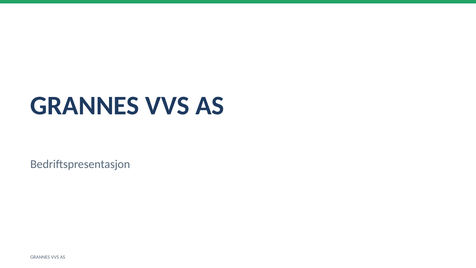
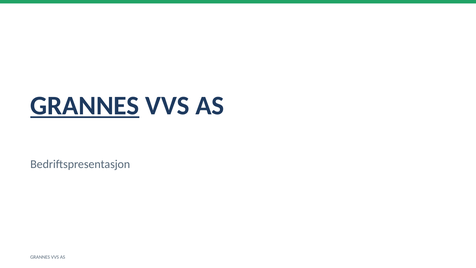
GRANNES at (85, 106) underline: none -> present
